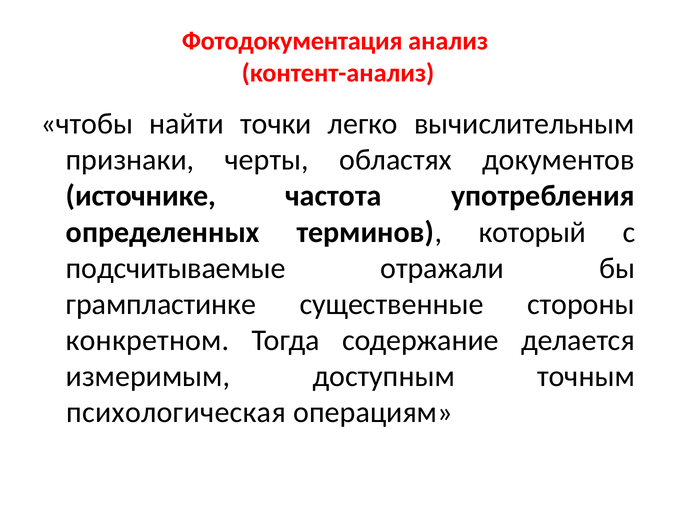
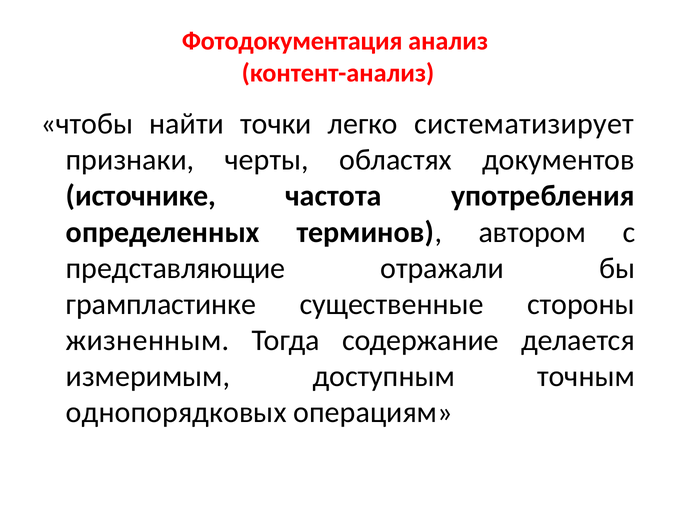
вычислительным: вычислительным -> систематизирует
который: который -> автором
подсчитываемые: подсчитываемые -> представляющие
конкретном: конкретном -> жизненным
психологическая: психологическая -> однопорядковых
